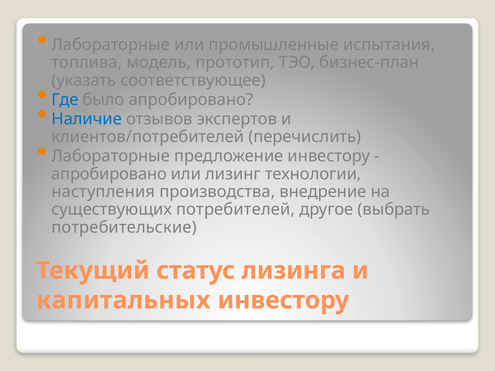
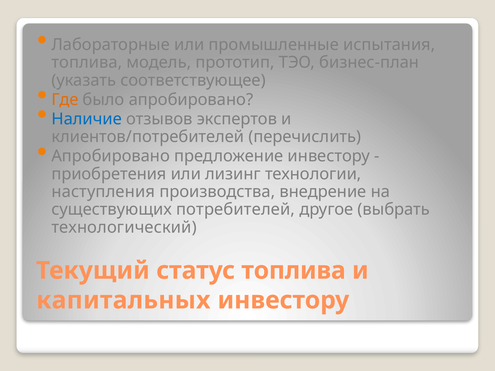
Где colour: blue -> orange
Лабораторные at (111, 156): Лабораторные -> Апробировано
апробировано at (109, 174): апробировано -> приобретения
потребительские: потребительские -> технологический
статус лизинга: лизинга -> топлива
